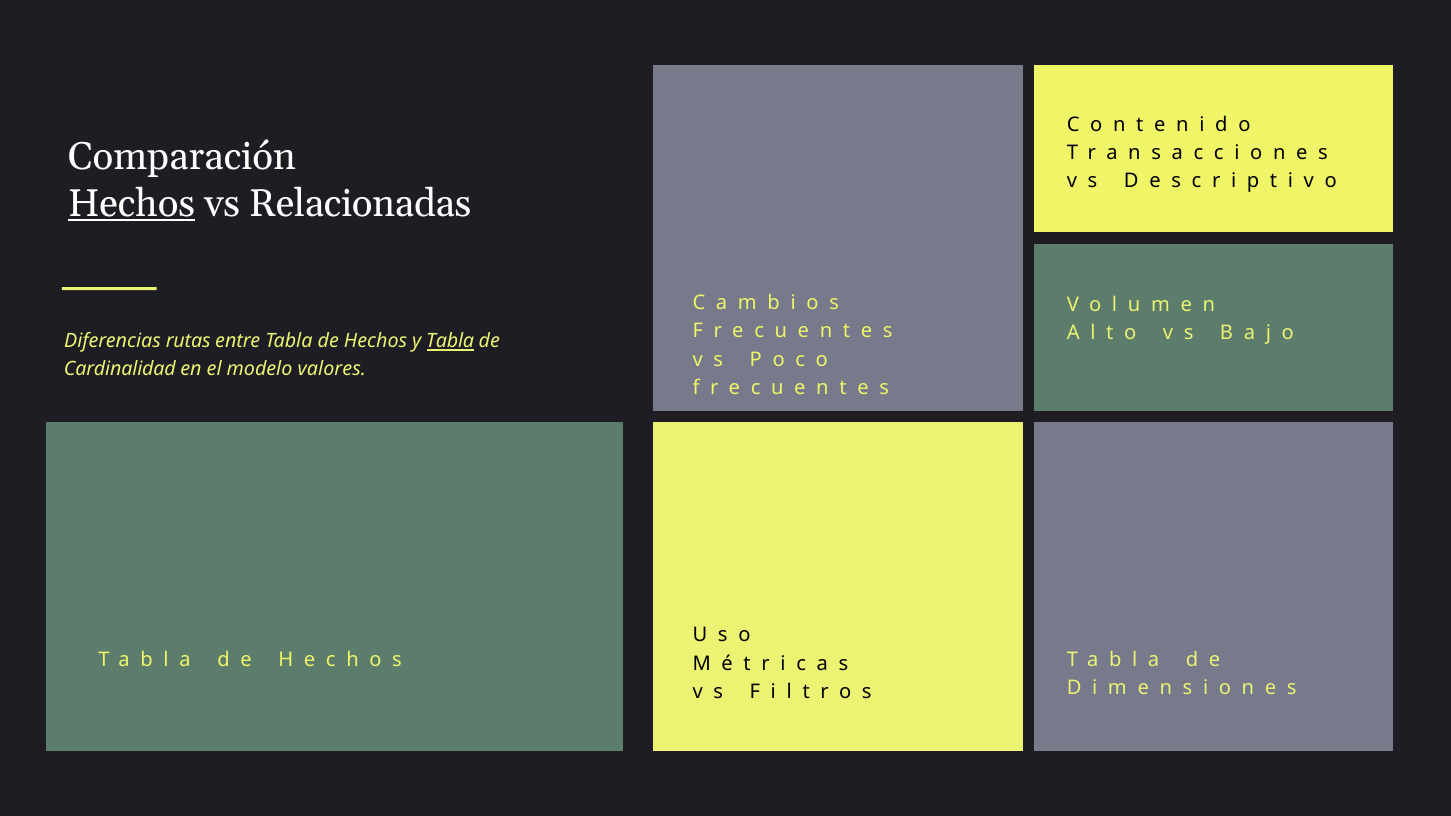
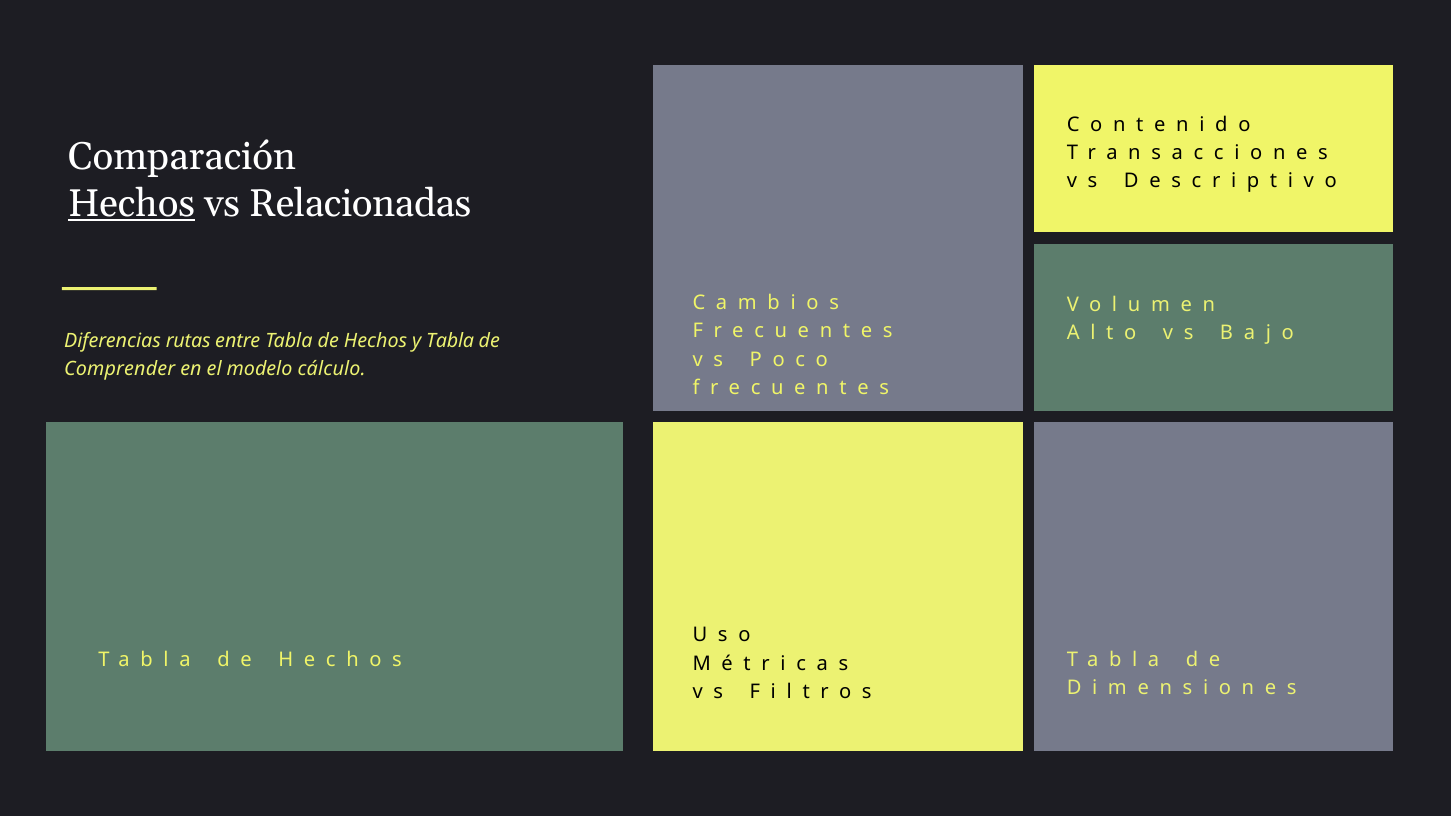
Tabla at (450, 342) underline: present -> none
Cardinalidad: Cardinalidad -> Comprender
valores: valores -> cálculo
